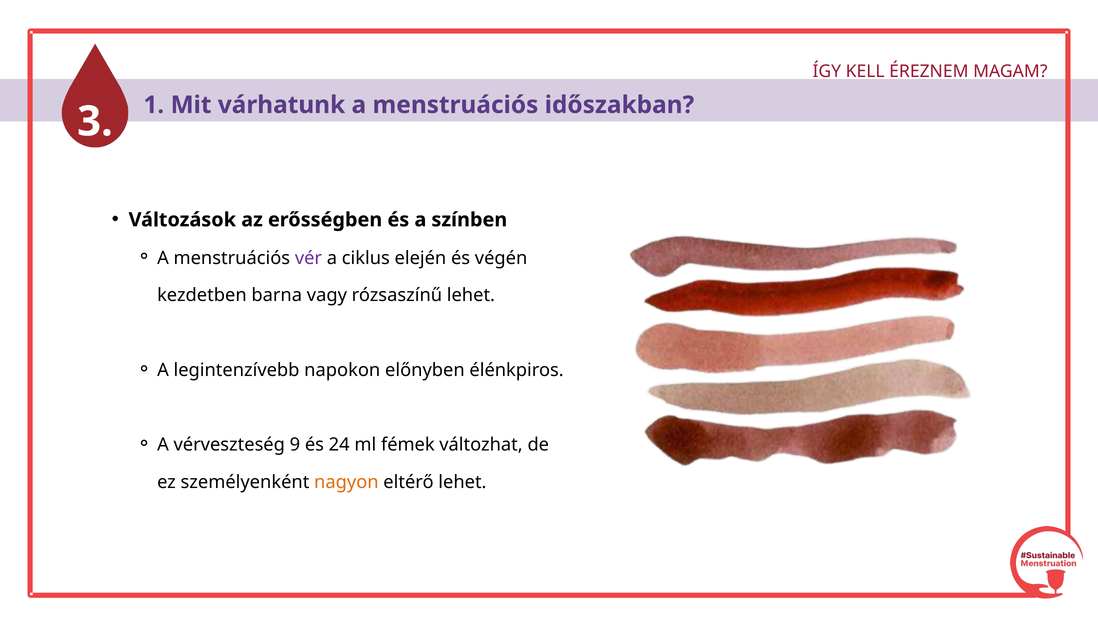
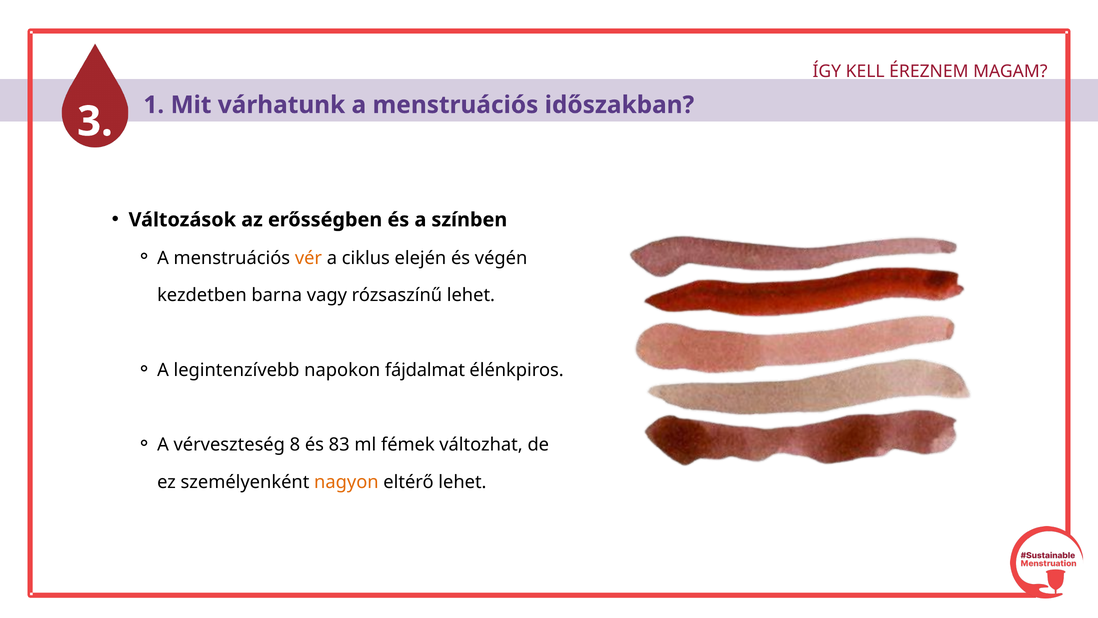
vér colour: purple -> orange
előnyben: előnyben -> fájdalmat
9: 9 -> 8
24: 24 -> 83
